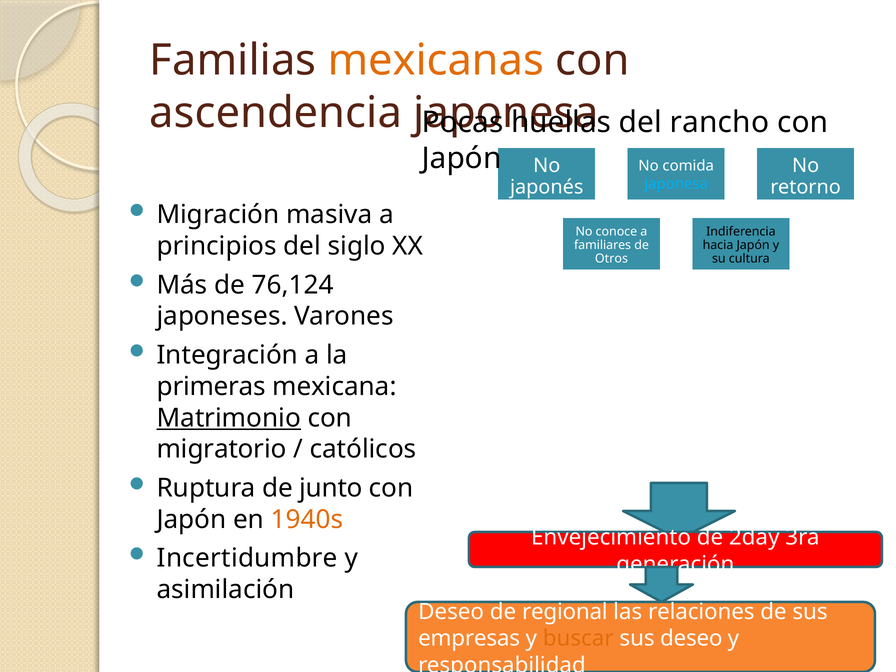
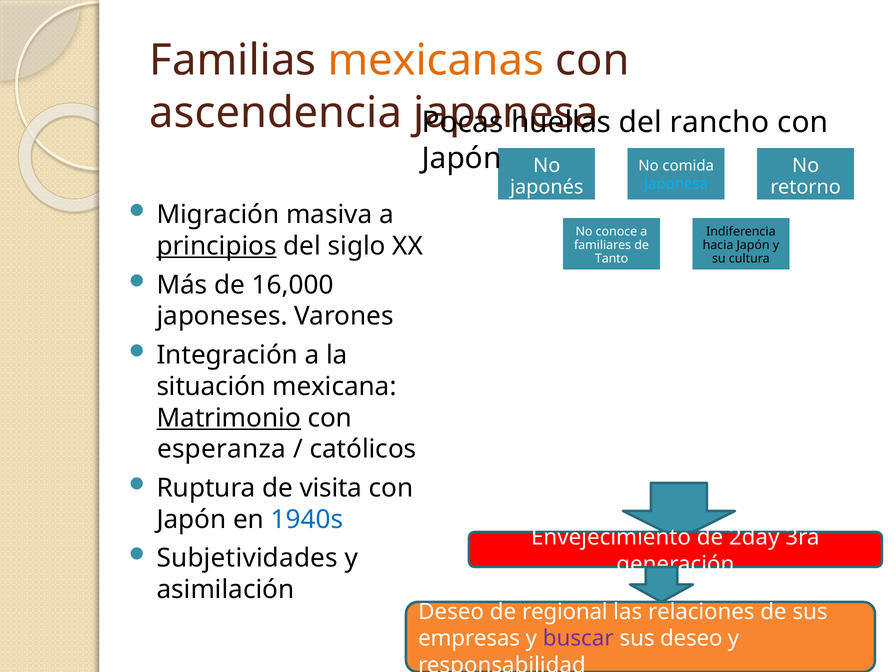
principios underline: none -> present
Otros: Otros -> Tanto
76,124: 76,124 -> 16,000
primeras: primeras -> situación
migratorio: migratorio -> esperanza
junto: junto -> visita
1940s colour: orange -> blue
Incertidumbre: Incertidumbre -> Subjetividades
buscar colour: orange -> purple
